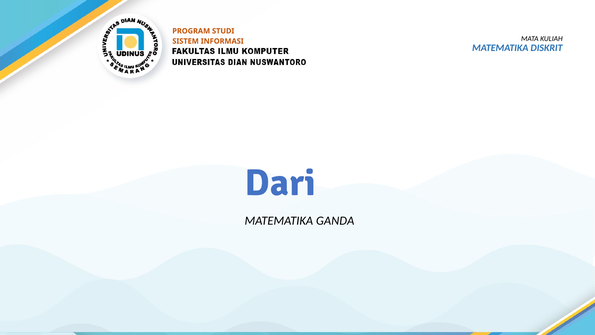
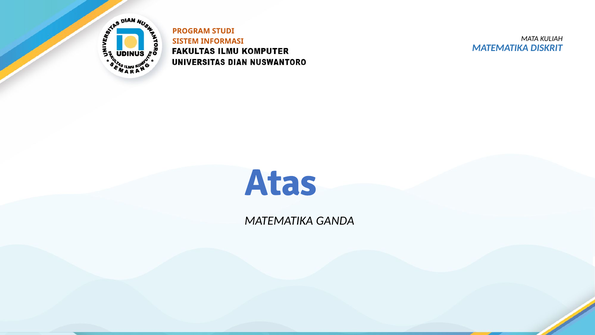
Dari: Dari -> Atas
